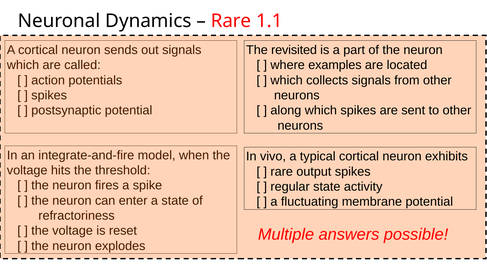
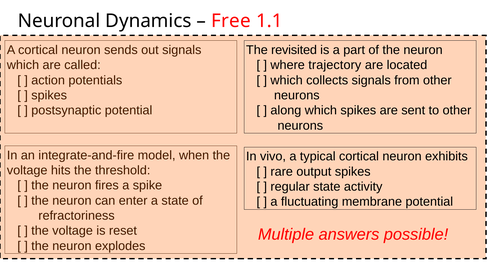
Rare at (231, 21): Rare -> Free
examples: examples -> trajectory
